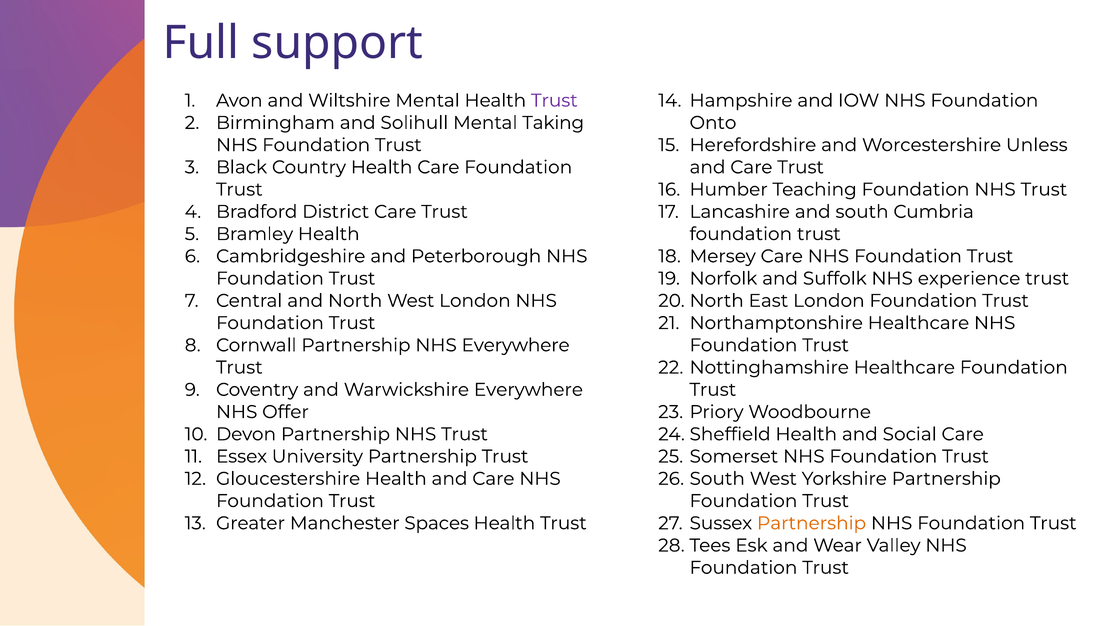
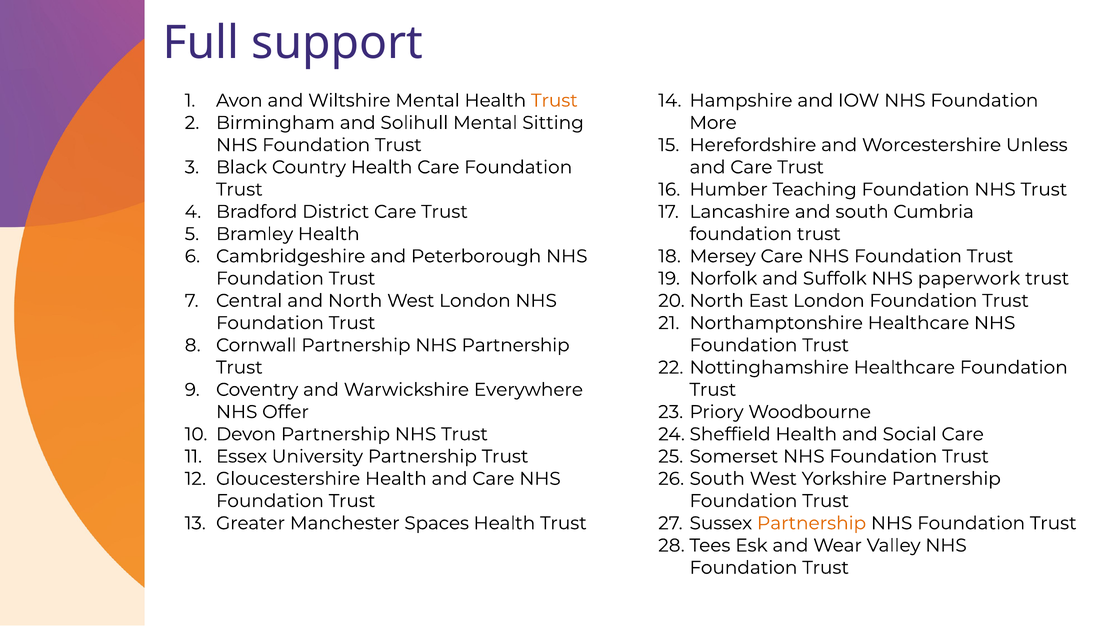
Trust at (554, 101) colour: purple -> orange
Taking: Taking -> Sitting
Onto: Onto -> More
experience: experience -> paperwork
NHS Everywhere: Everywhere -> Partnership
